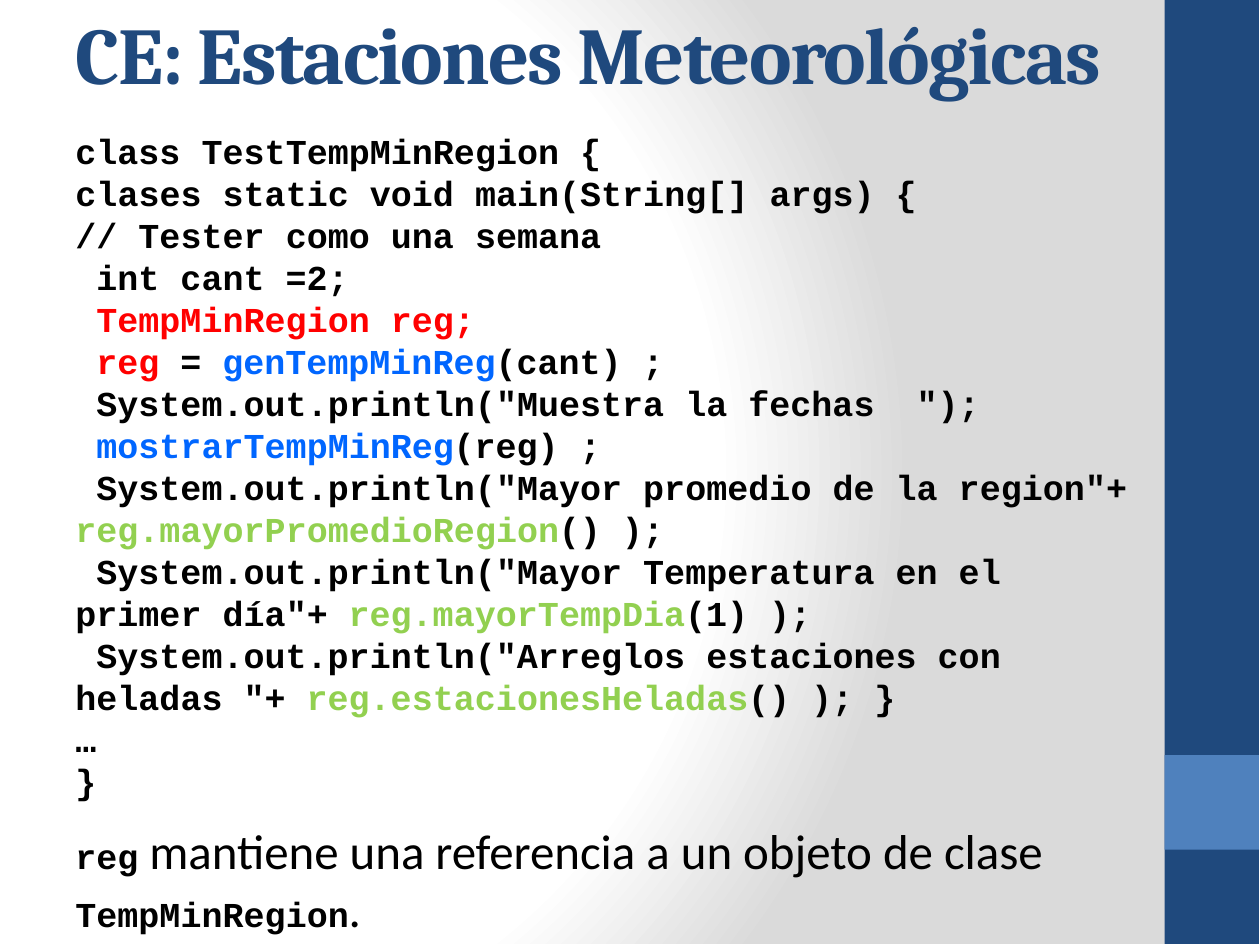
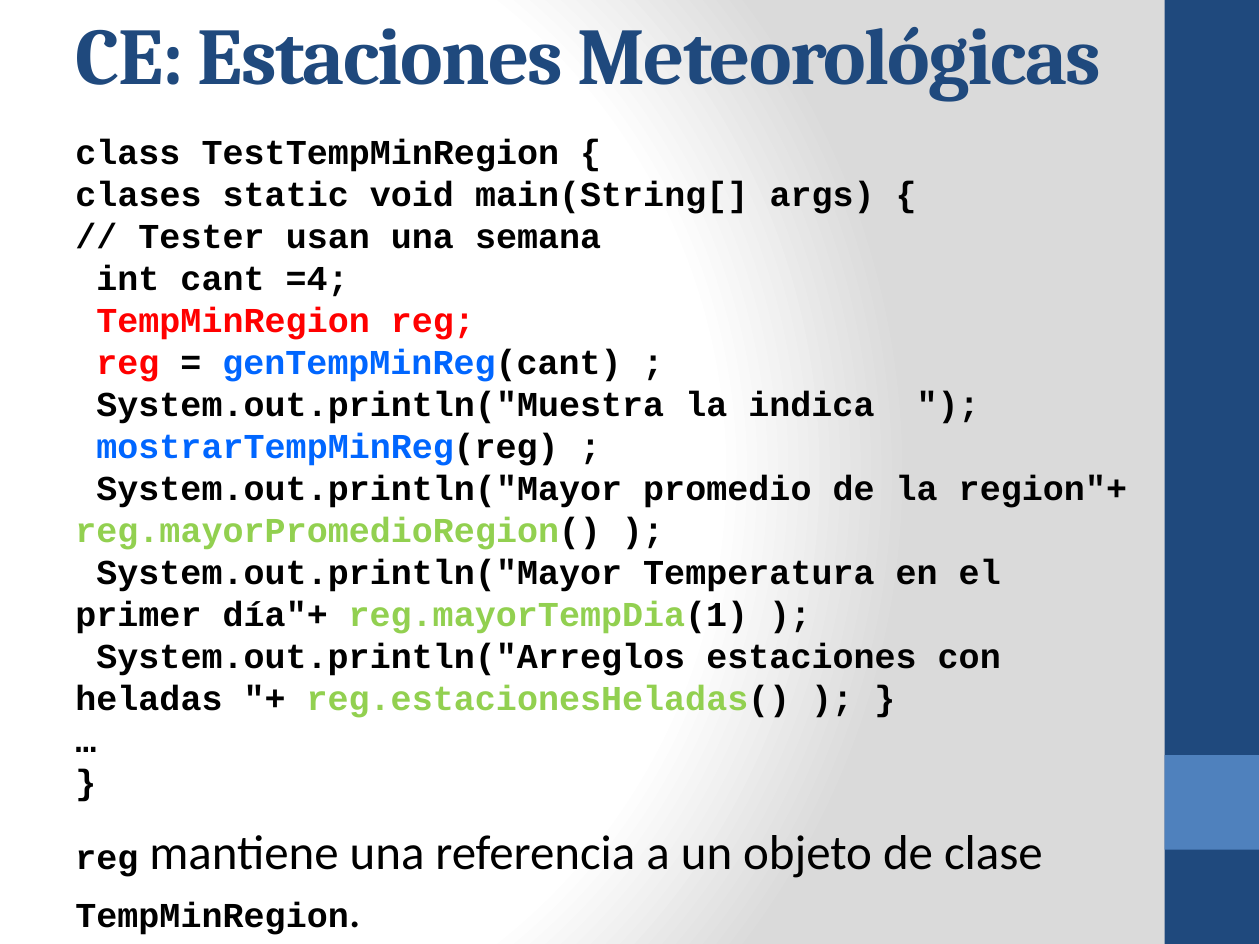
como: como -> usan
=2: =2 -> =4
fechas: fechas -> indica
